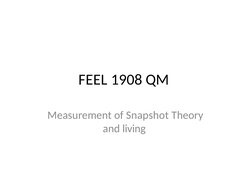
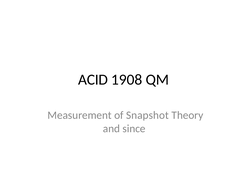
FEEL: FEEL -> ACID
living: living -> since
